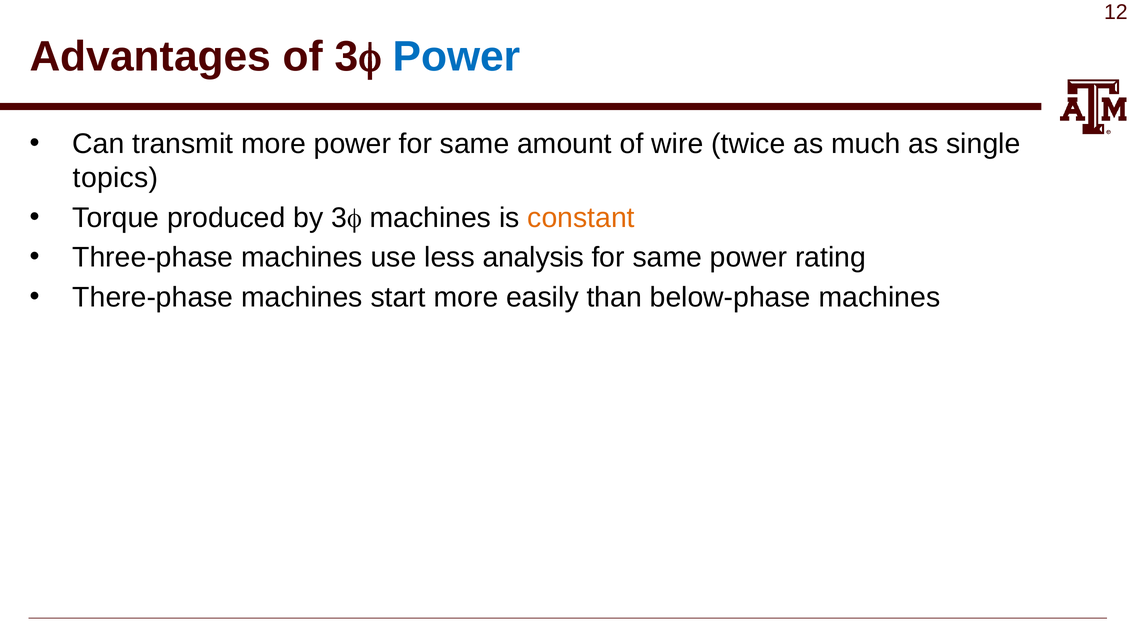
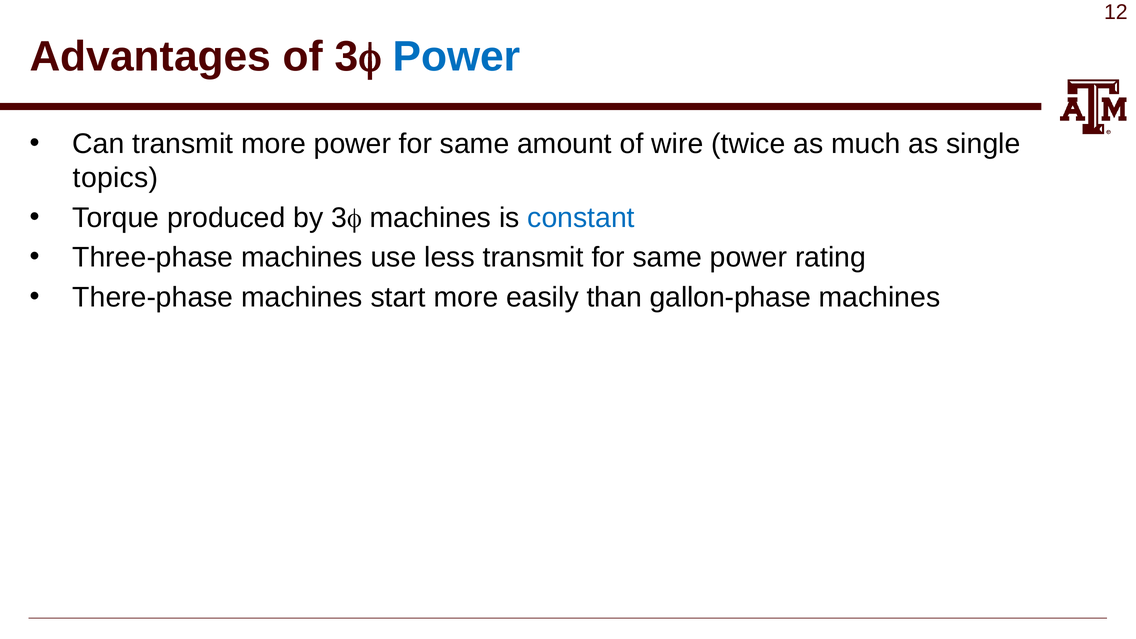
constant colour: orange -> blue
less analysis: analysis -> transmit
below-phase: below-phase -> gallon-phase
